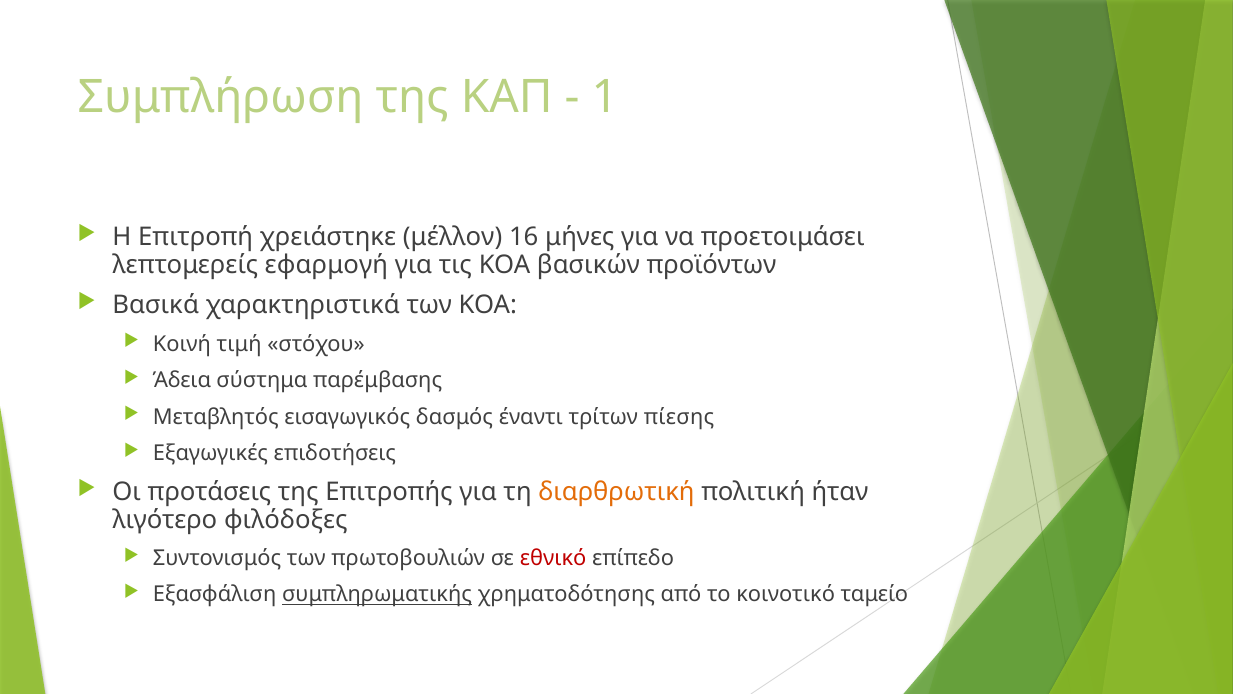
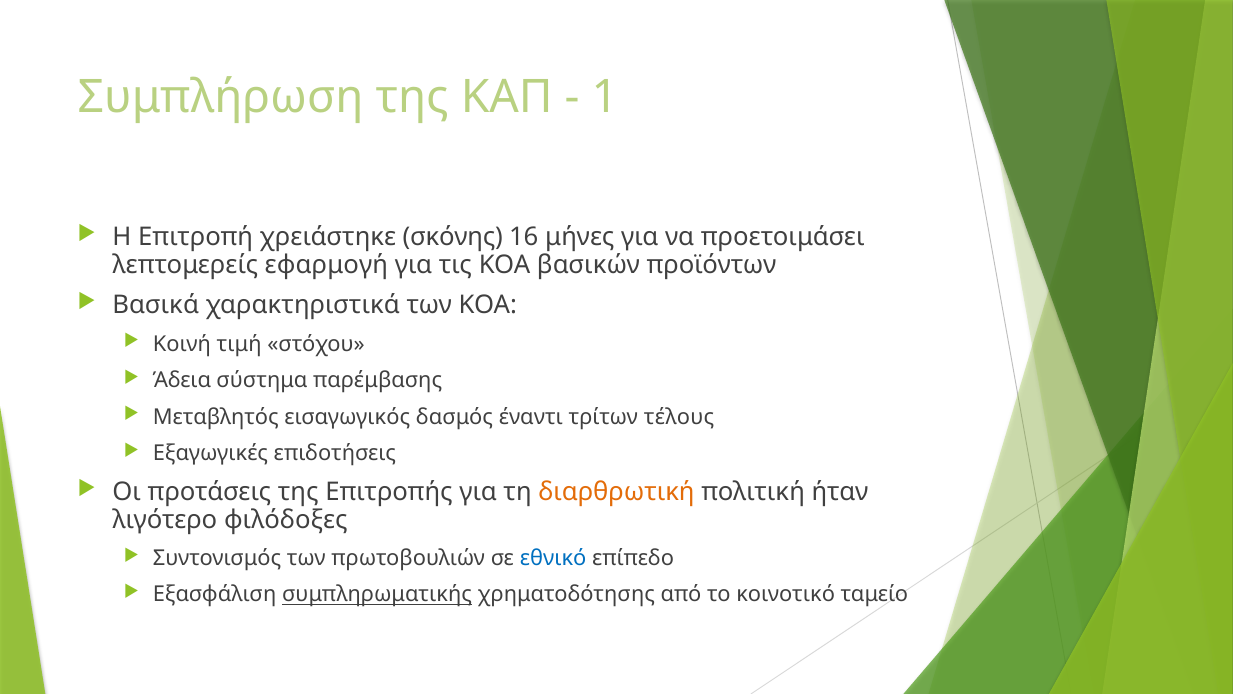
μέλλον: μέλλον -> σκόνης
πίεσης: πίεσης -> τέλους
εθνικό colour: red -> blue
